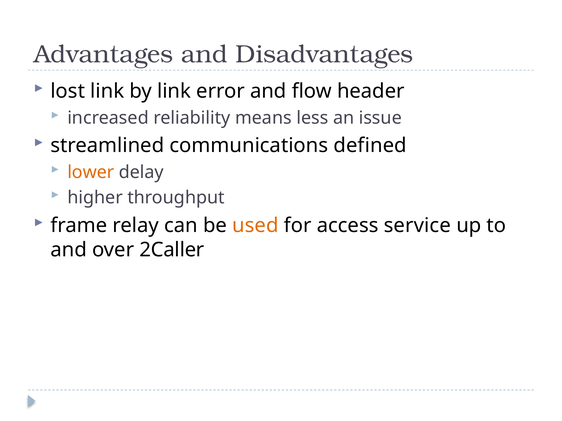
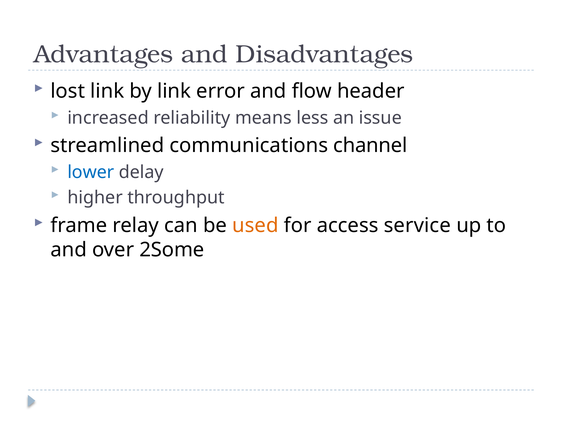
defined: defined -> channel
lower colour: orange -> blue
2Caller: 2Caller -> 2Some
